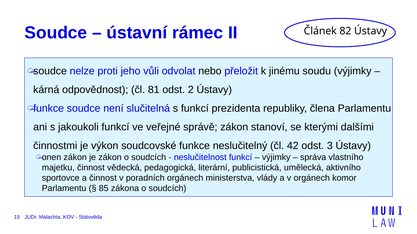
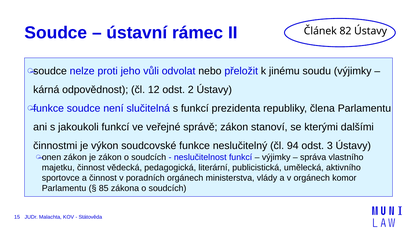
81: 81 -> 12
42: 42 -> 94
